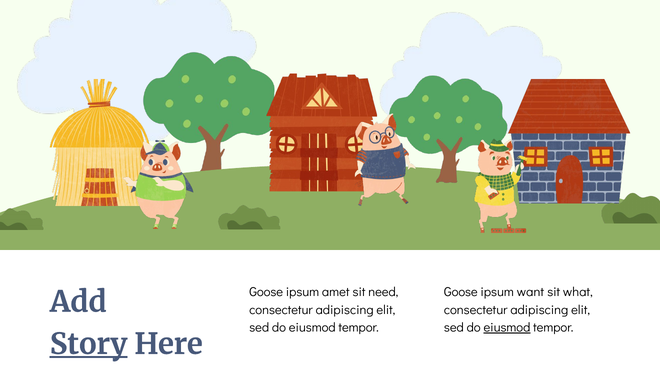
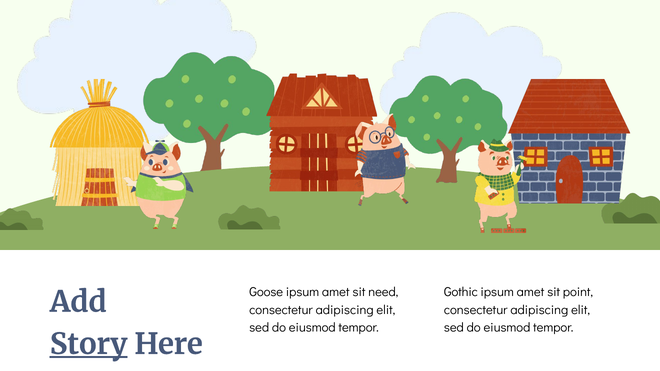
Goose at (461, 292): Goose -> Gothic
want at (530, 292): want -> amet
what: what -> point
eiusmod at (507, 328) underline: present -> none
